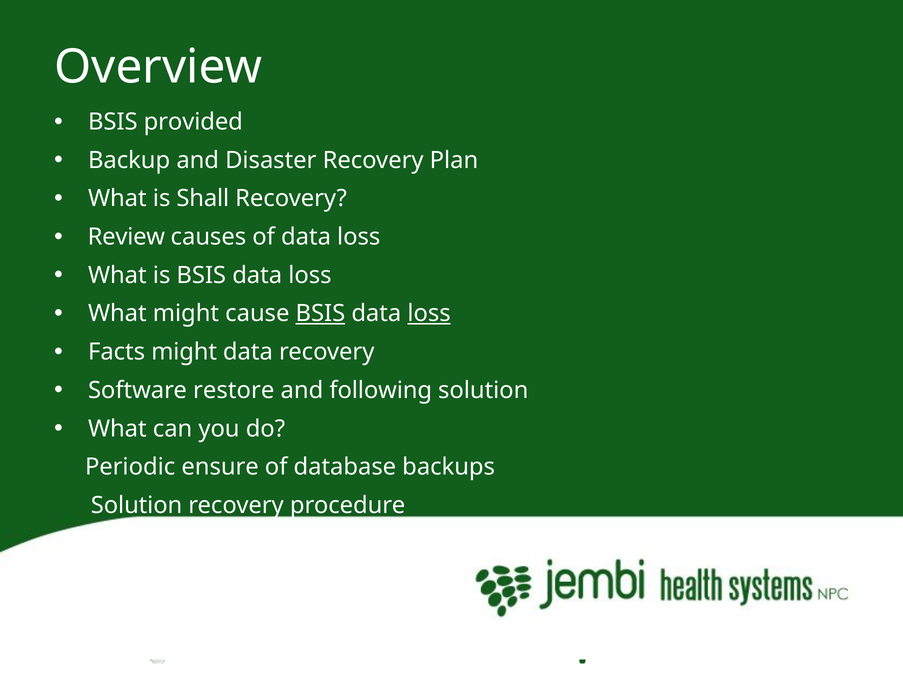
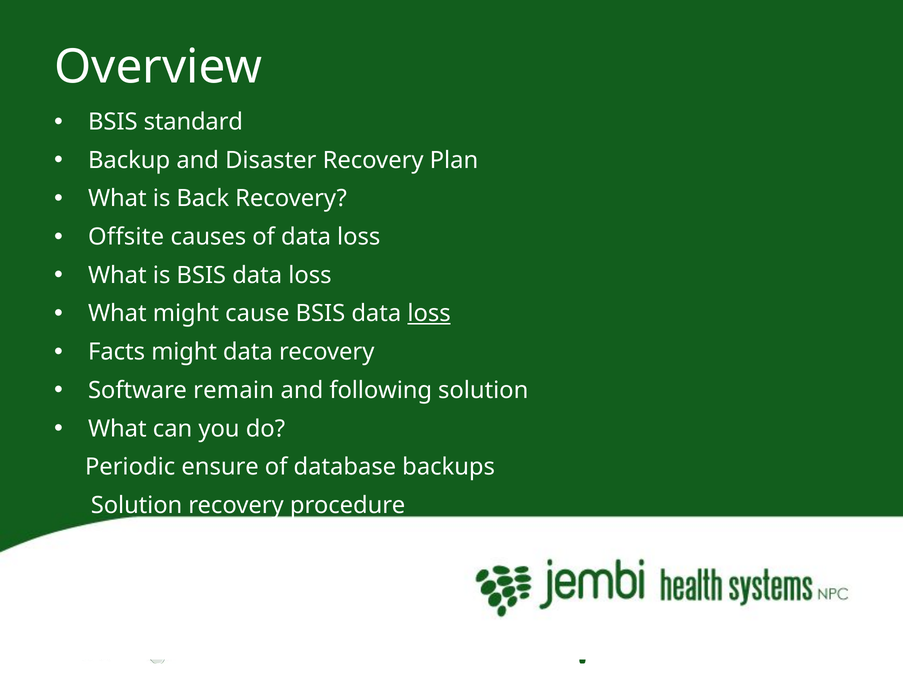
provided: provided -> standard
Shall: Shall -> Back
Review: Review -> Offsite
BSIS at (320, 314) underline: present -> none
restore: restore -> remain
